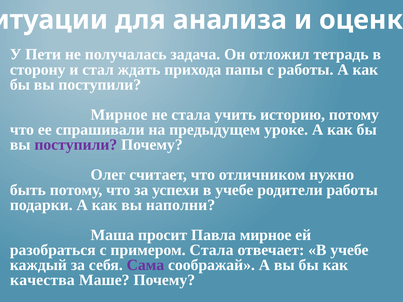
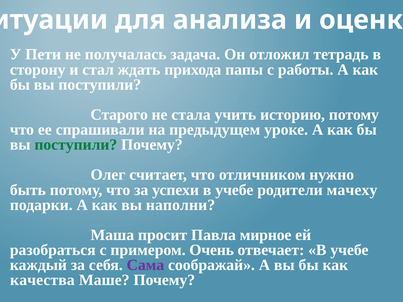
Мирное at (119, 115): Мирное -> Старого
поступили at (76, 145) colour: purple -> green
родители работы: работы -> мачеху
примером Стала: Стала -> Очень
